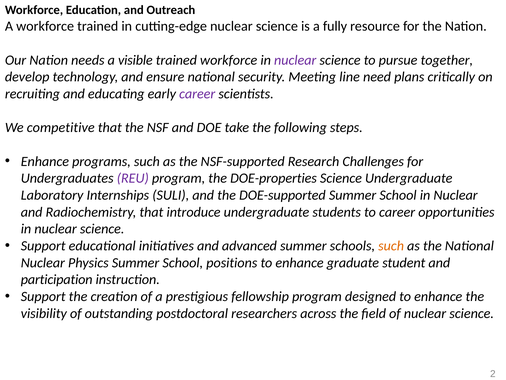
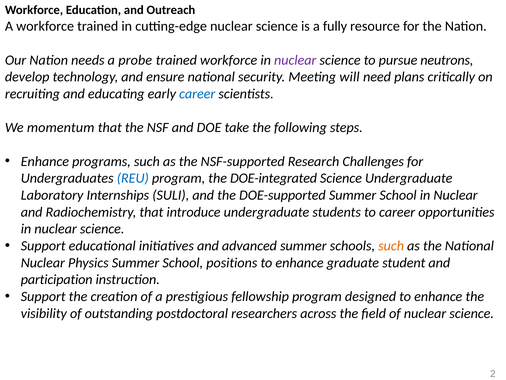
visible: visible -> probe
together: together -> neutrons
line: line -> will
career at (197, 94) colour: purple -> blue
competitive: competitive -> momentum
REU colour: purple -> blue
DOE-properties: DOE-properties -> DOE-integrated
